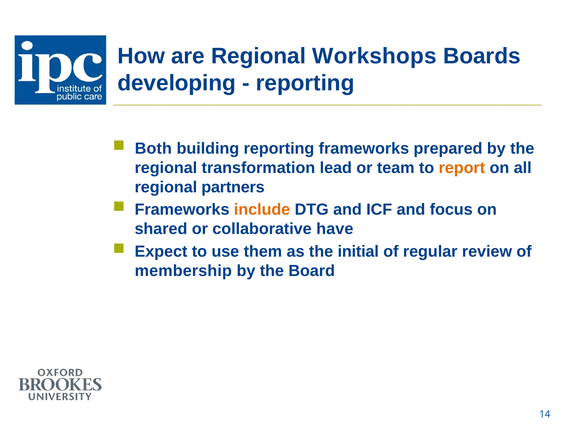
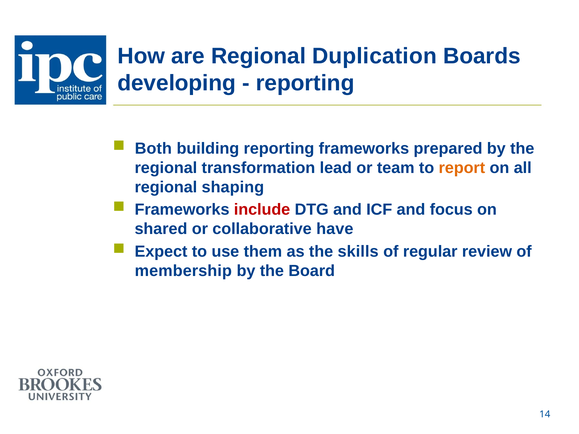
Workshops: Workshops -> Duplication
partners: partners -> shaping
include colour: orange -> red
initial: initial -> skills
